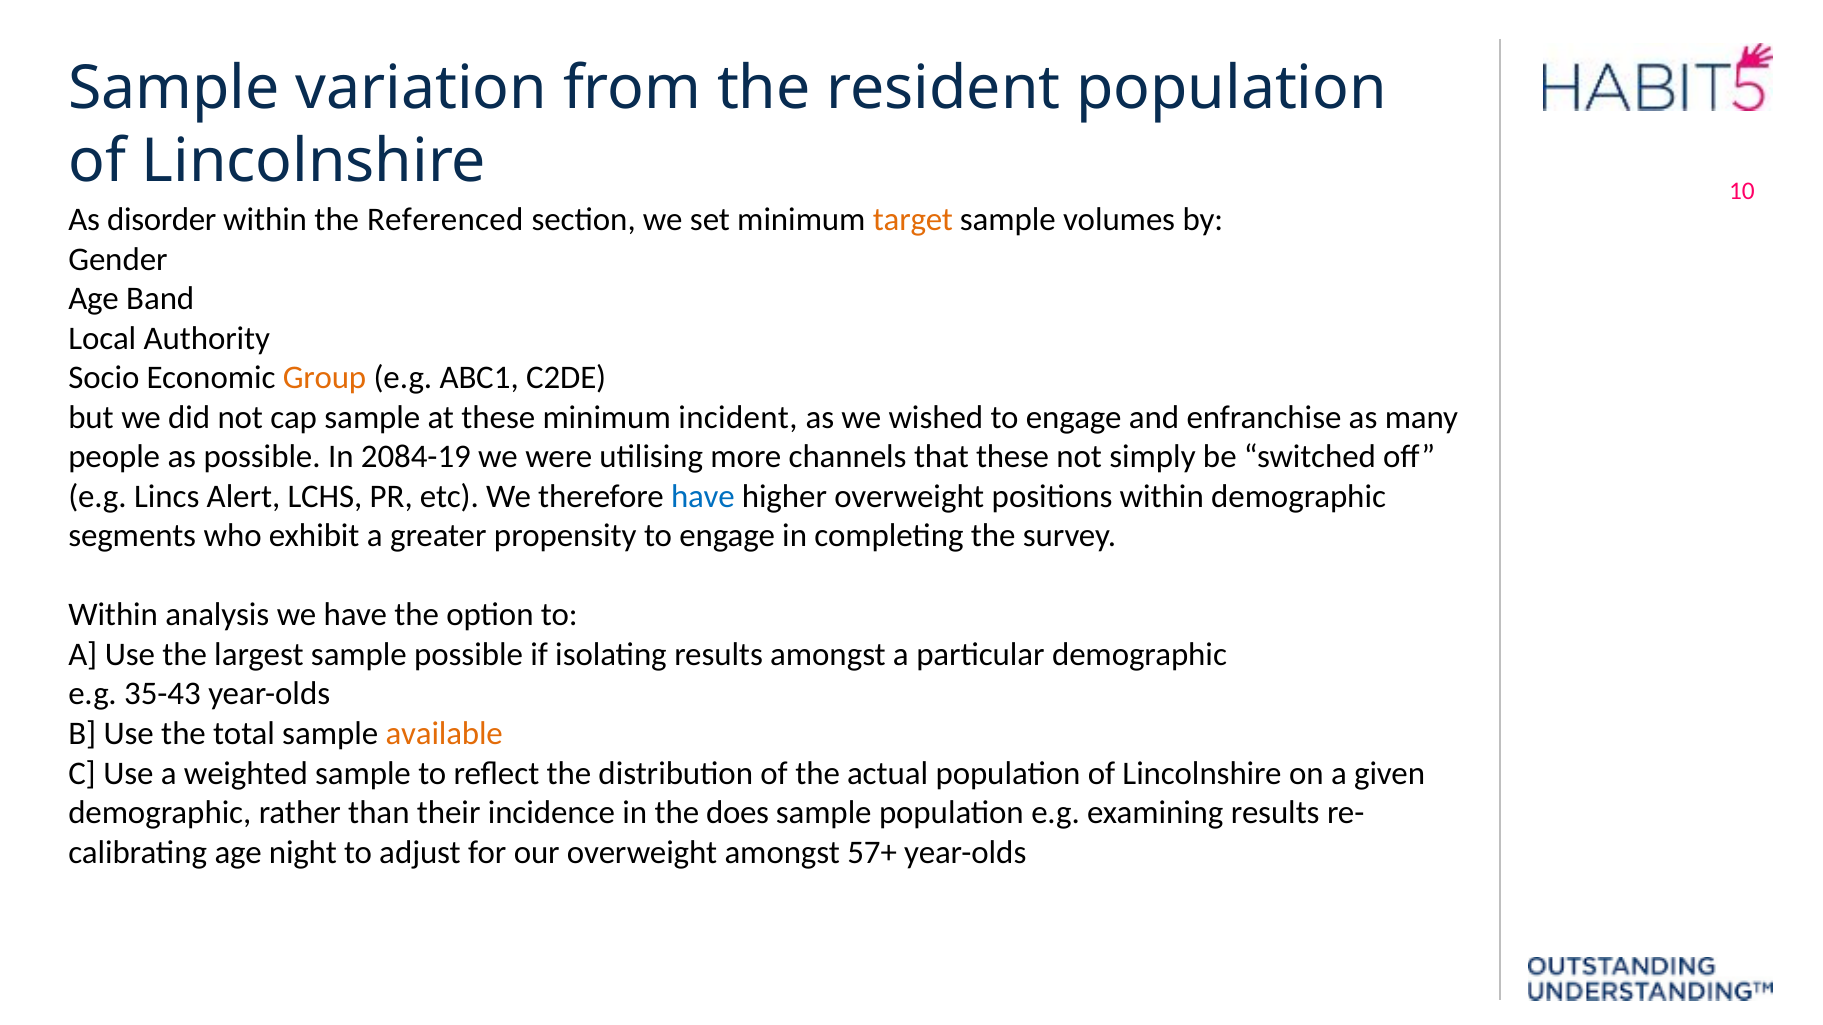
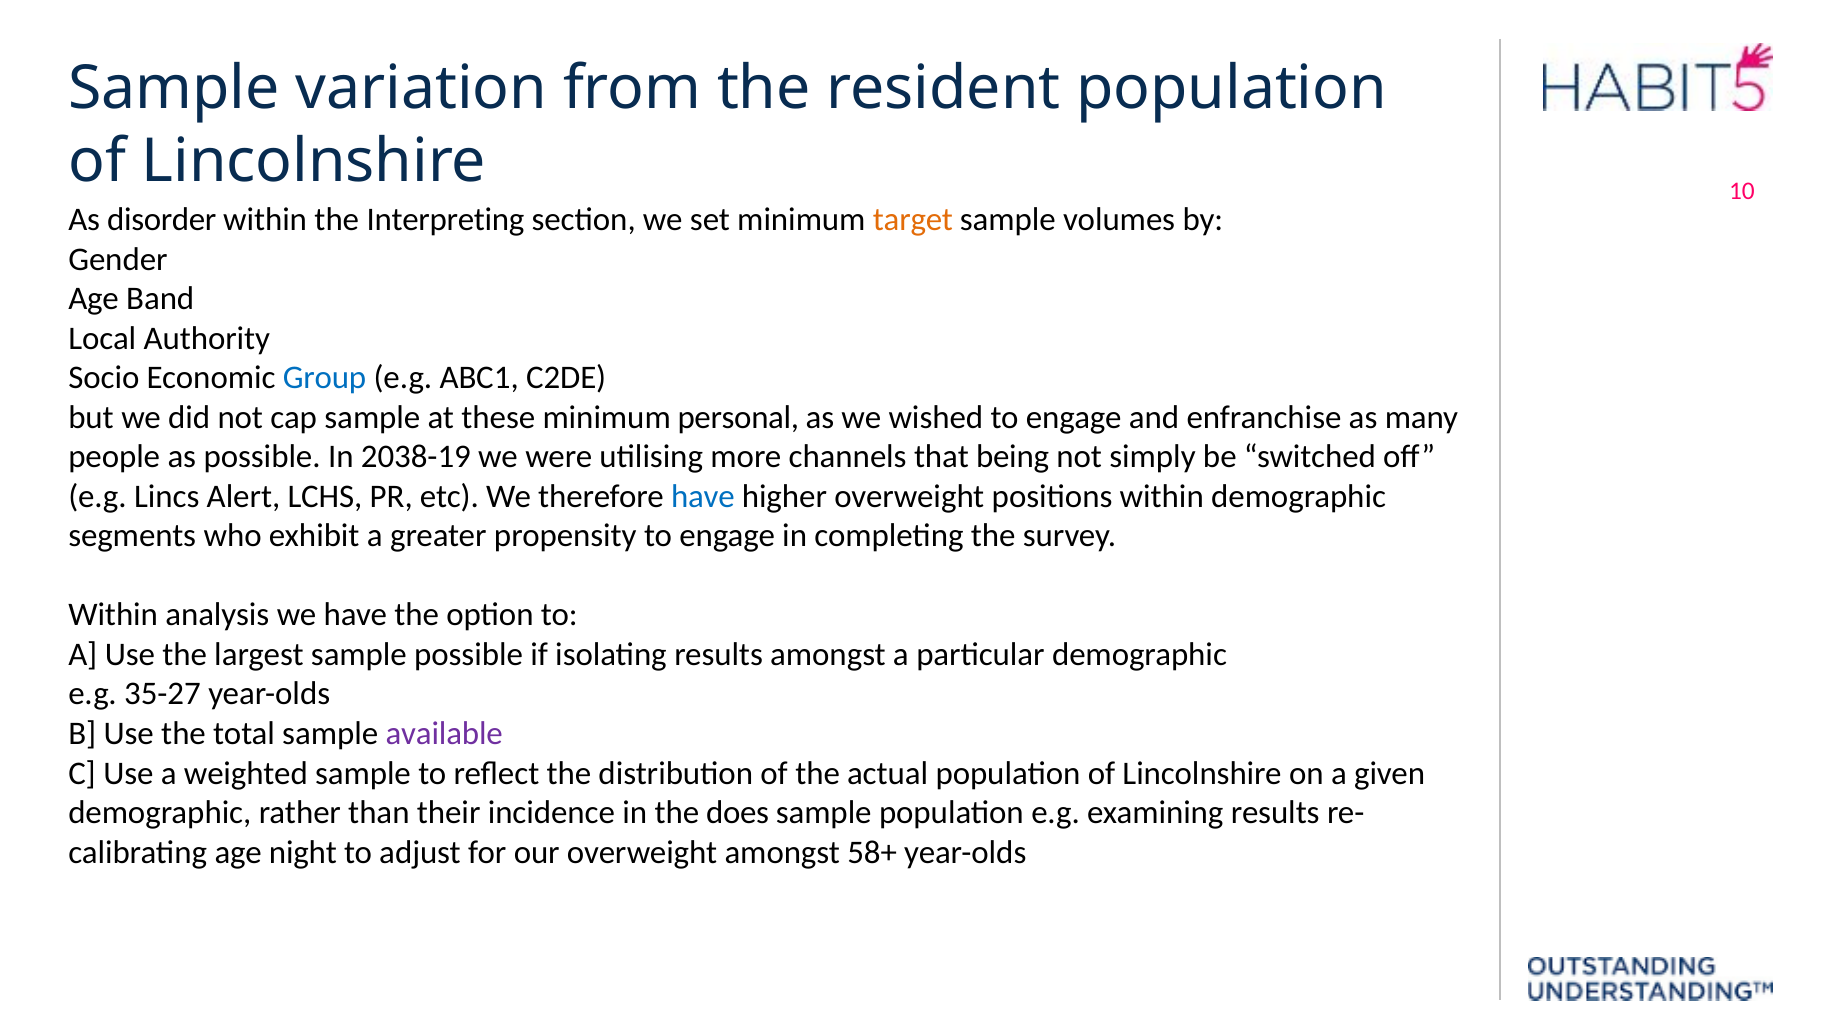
Referenced: Referenced -> Interpreting
Group colour: orange -> blue
incident: incident -> personal
2084-19: 2084-19 -> 2038-19
that these: these -> being
35-43: 35-43 -> 35-27
available colour: orange -> purple
57+: 57+ -> 58+
